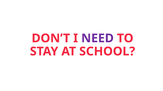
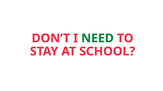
NEED colour: purple -> green
